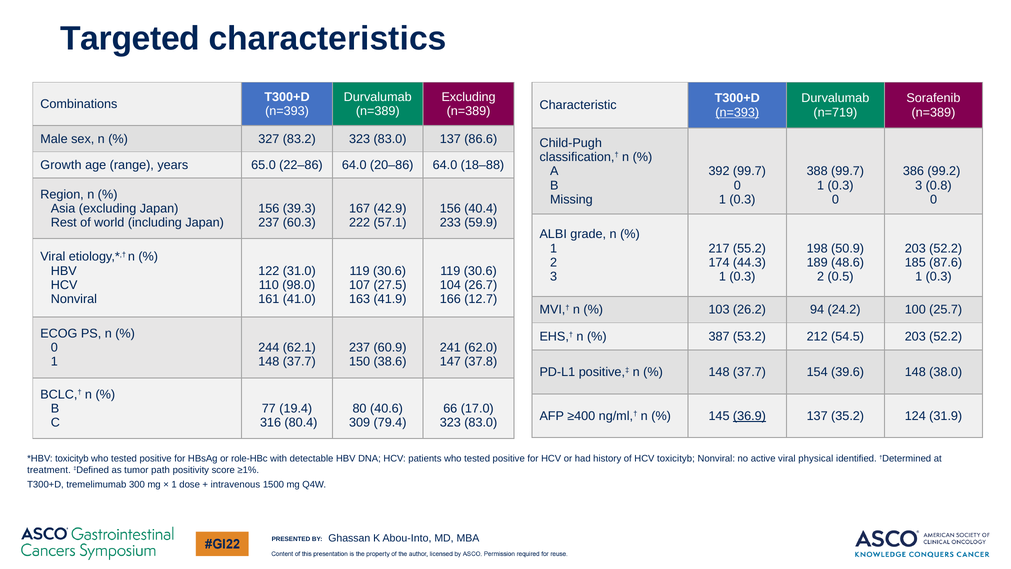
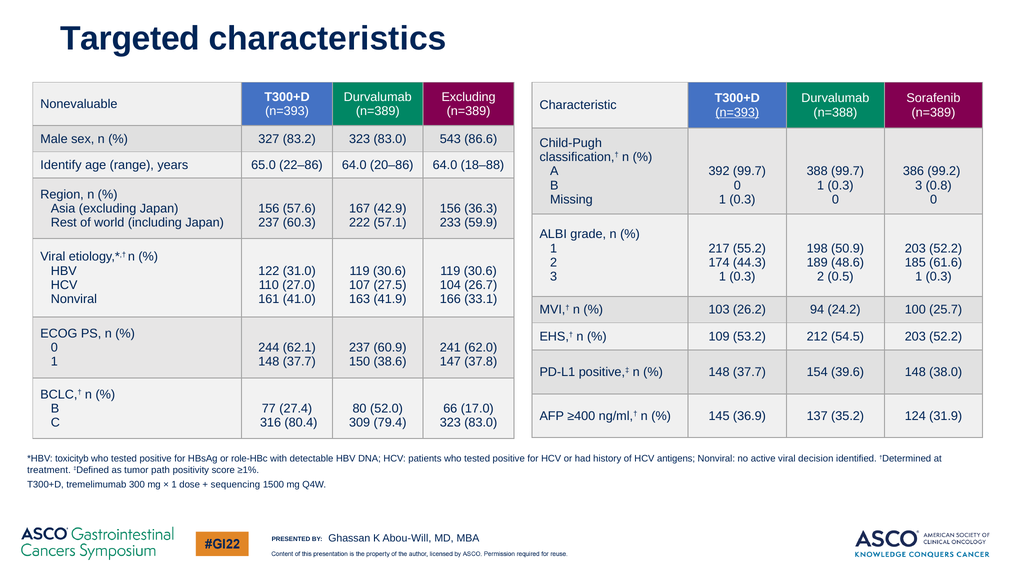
Combinations: Combinations -> Nonevaluable
n=719: n=719 -> n=388
83.0 137: 137 -> 543
Growth: Growth -> Identify
39.3: 39.3 -> 57.6
40.4: 40.4 -> 36.3
87.6: 87.6 -> 61.6
98.0: 98.0 -> 27.0
12.7: 12.7 -> 33.1
387: 387 -> 109
19.4: 19.4 -> 27.4
40.6: 40.6 -> 52.0
36.9 underline: present -> none
HCV toxicityb: toxicityb -> antigens
physical: physical -> decision
intravenous: intravenous -> sequencing
Abou-Into: Abou-Into -> Abou-Will
